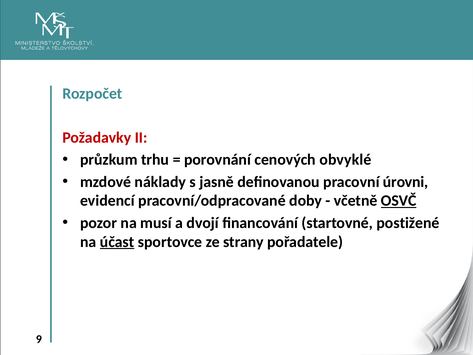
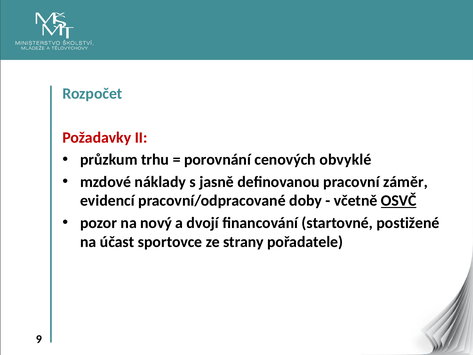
úrovni: úrovni -> záměr
musí: musí -> nový
účast underline: present -> none
